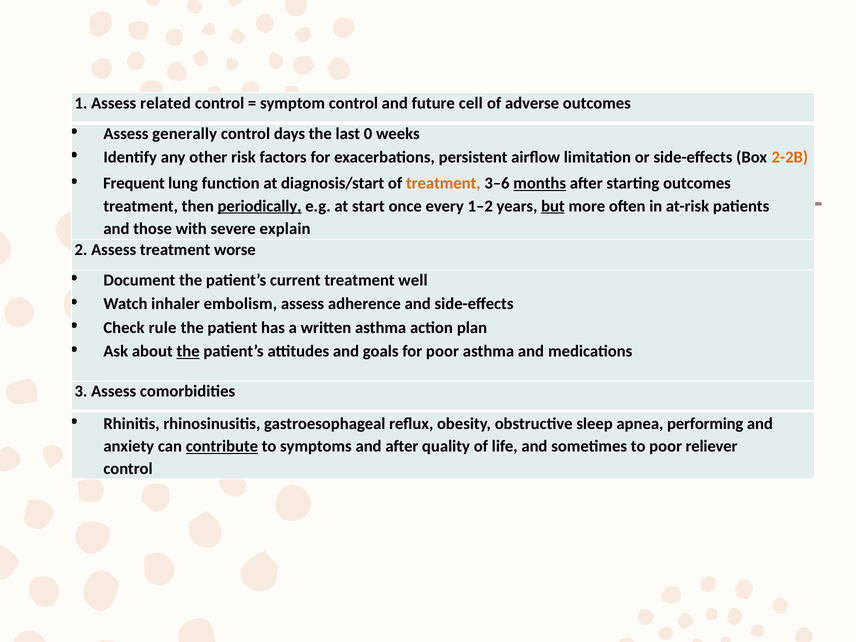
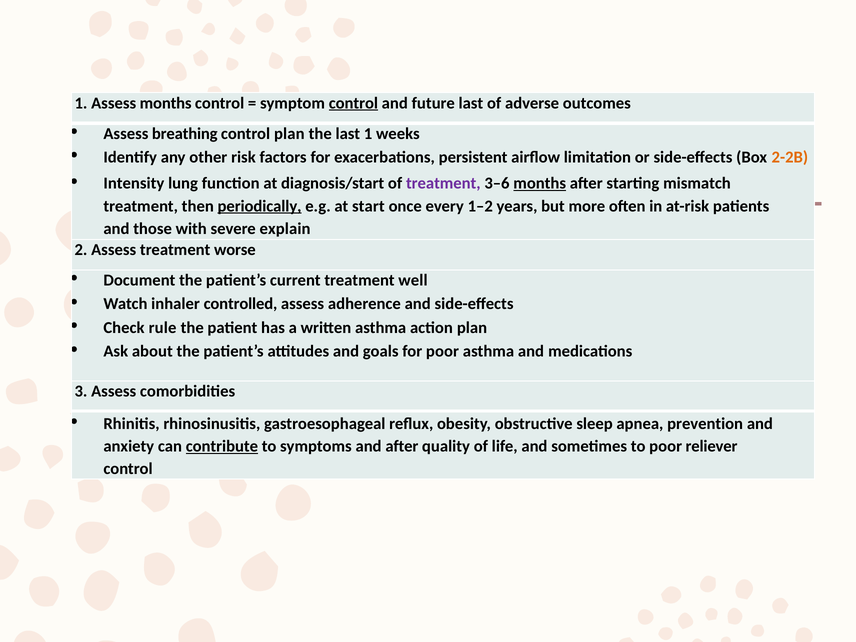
Assess related: related -> months
control at (353, 103) underline: none -> present
future cell: cell -> last
generally: generally -> breathing
control days: days -> plan
last 0: 0 -> 1
Frequent: Frequent -> Intensity
treatment at (443, 183) colour: orange -> purple
starting outcomes: outcomes -> mismatch
but underline: present -> none
embolism: embolism -> controlled
the at (188, 351) underline: present -> none
performing: performing -> prevention
